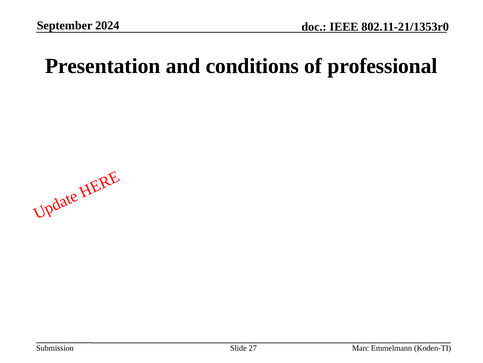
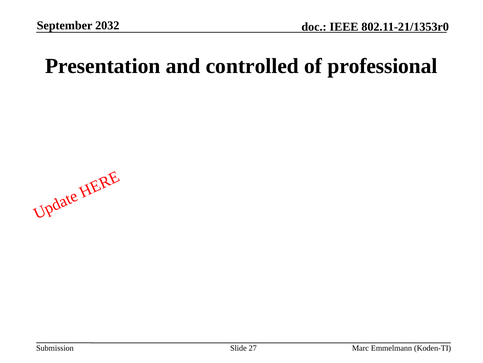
2024: 2024 -> 2032
conditions: conditions -> controlled
